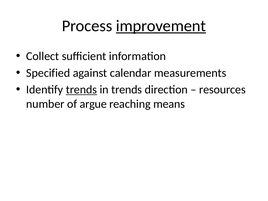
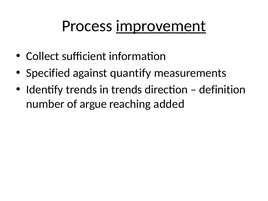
calendar: calendar -> quantify
trends at (81, 90) underline: present -> none
resources: resources -> definition
means: means -> added
